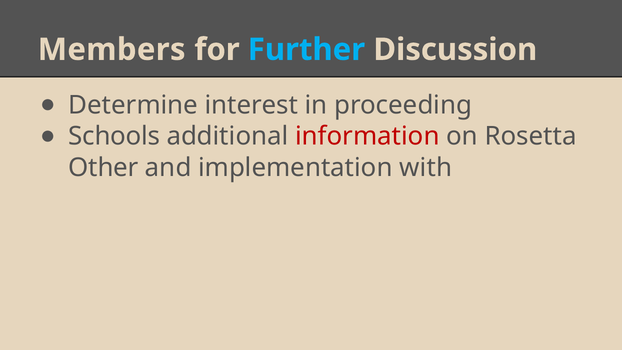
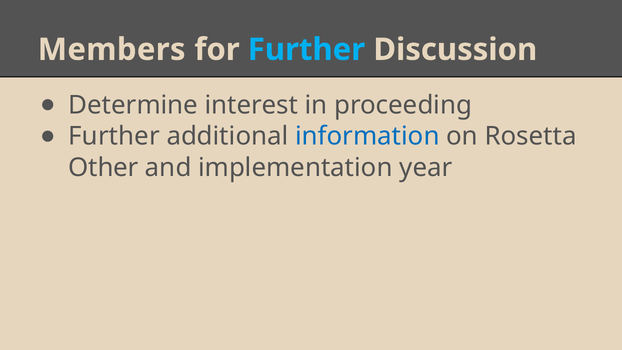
Schools at (114, 136): Schools -> Further
information colour: red -> blue
with: with -> year
